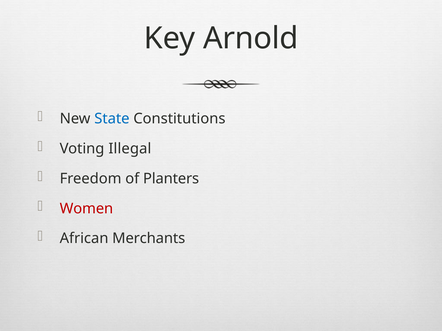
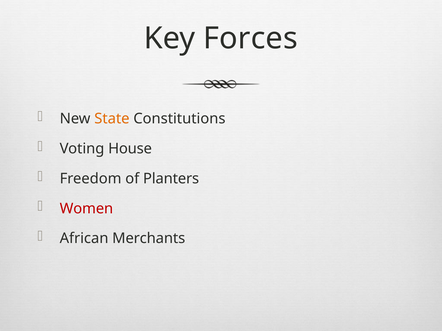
Arnold: Arnold -> Forces
State colour: blue -> orange
Illegal: Illegal -> House
